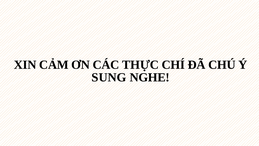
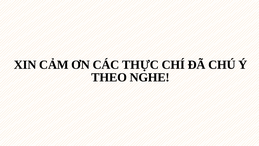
SUNG: SUNG -> THEO
